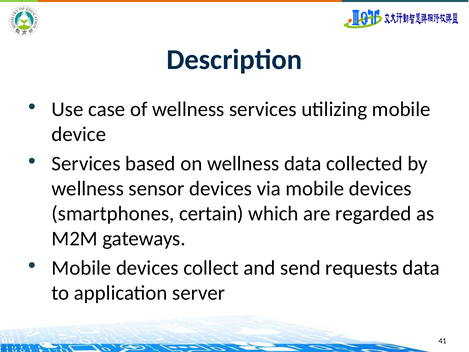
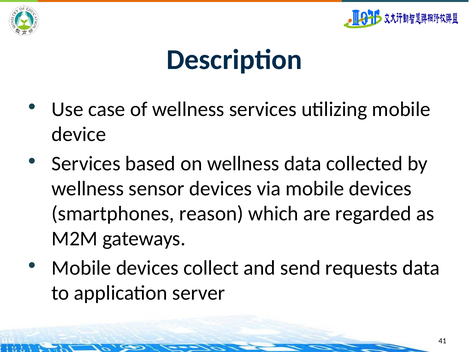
certain: certain -> reason
